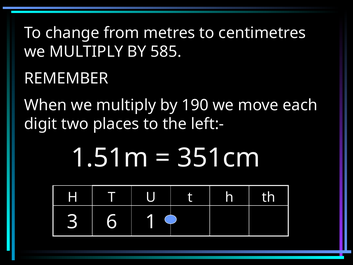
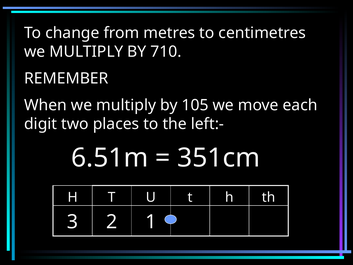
585: 585 -> 710
190: 190 -> 105
1.51m: 1.51m -> 6.51m
6: 6 -> 2
